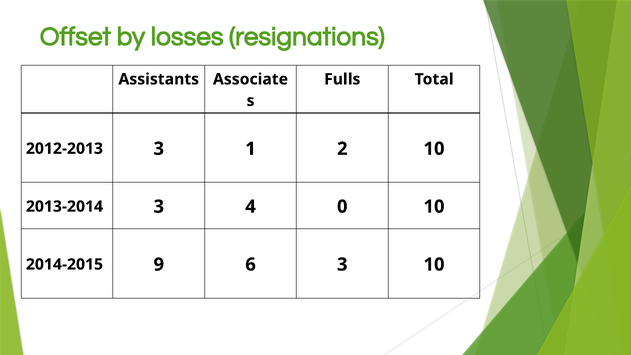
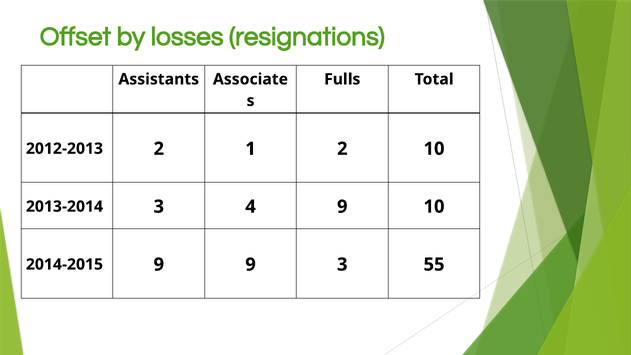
2012-2013 3: 3 -> 2
4 0: 0 -> 9
9 6: 6 -> 9
3 10: 10 -> 55
